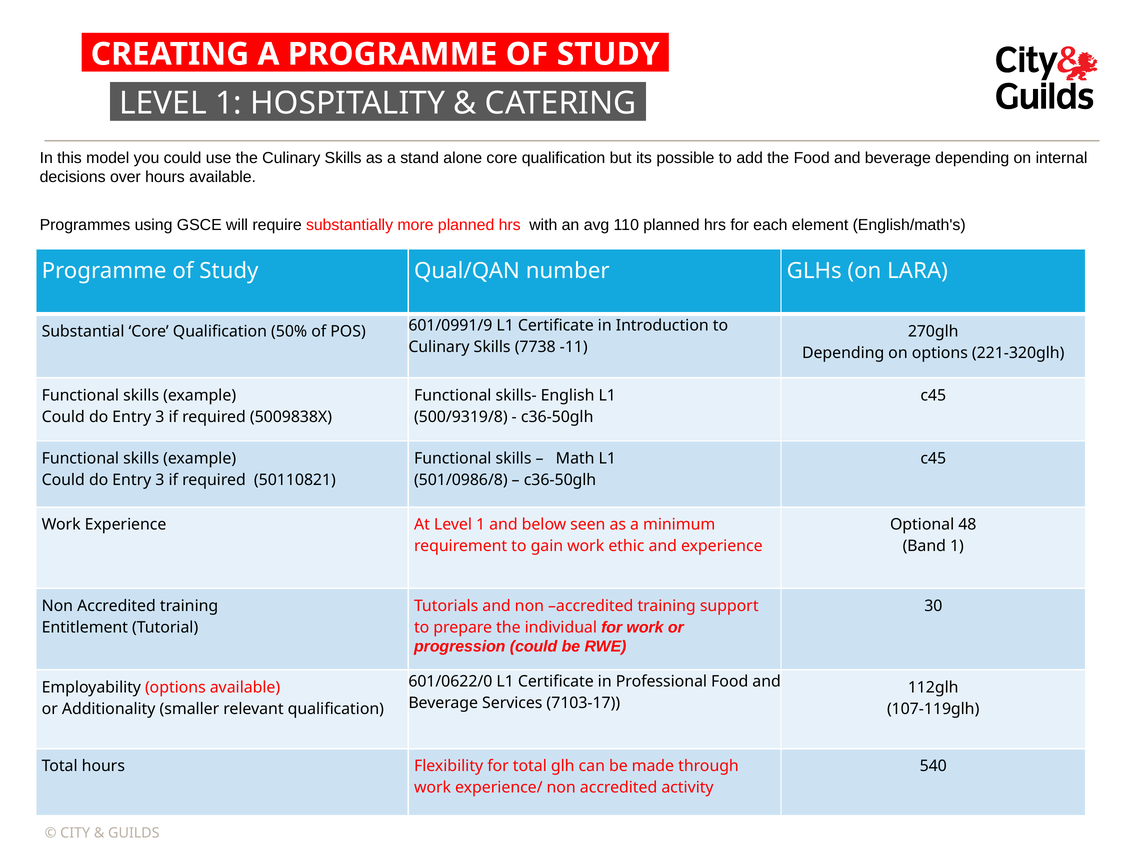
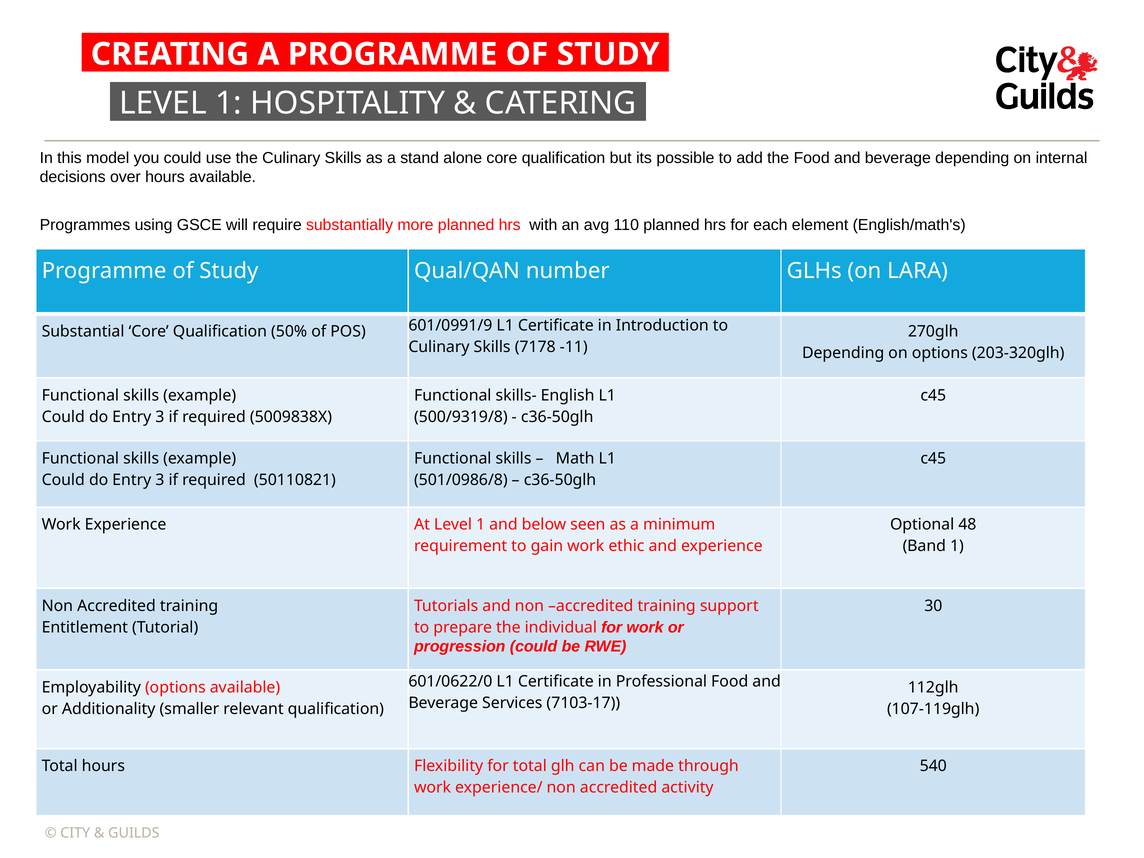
7738: 7738 -> 7178
221-320glh: 221-320glh -> 203-320glh
